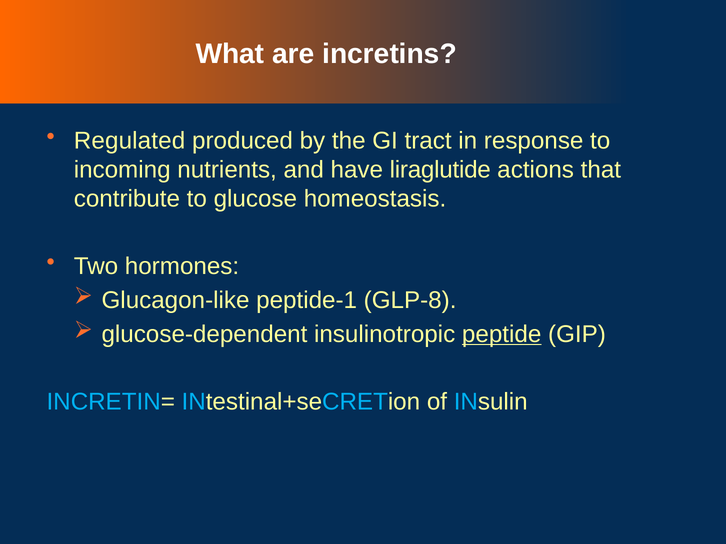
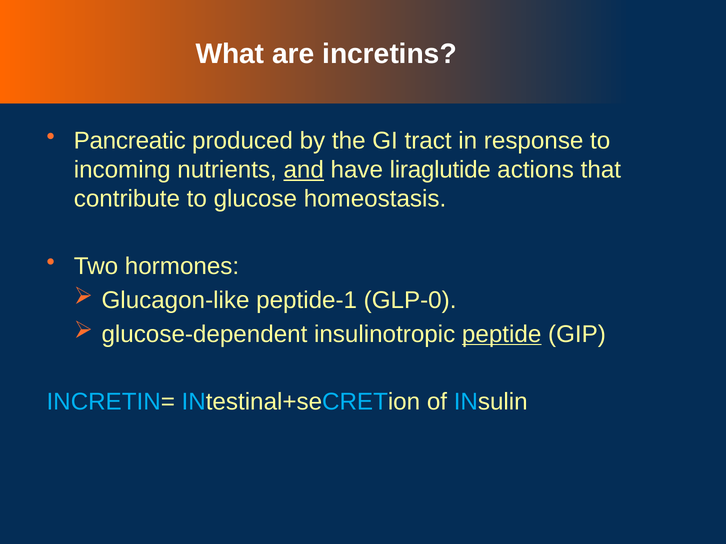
Regulated: Regulated -> Pancreatic
and underline: none -> present
GLP-8: GLP-8 -> GLP-0
